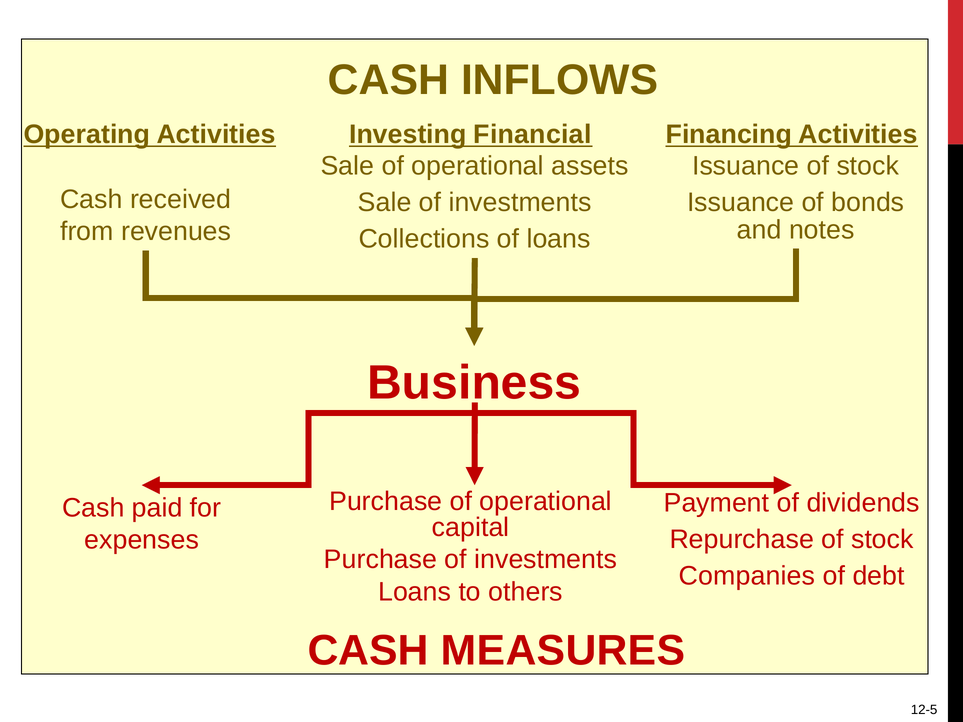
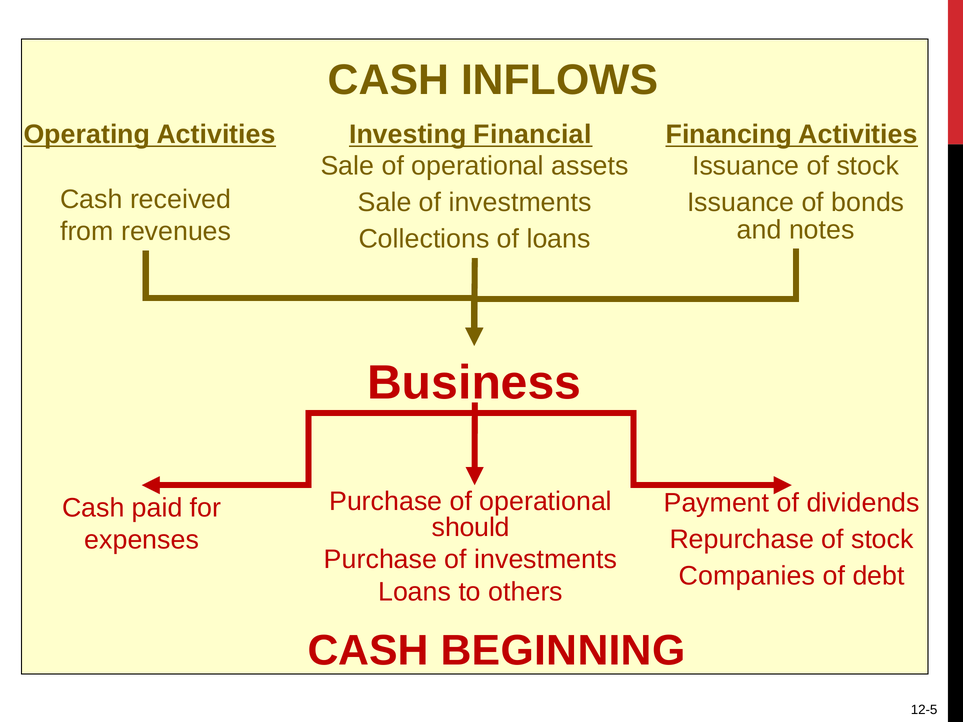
capital: capital -> should
MEASURES: MEASURES -> BEGINNING
